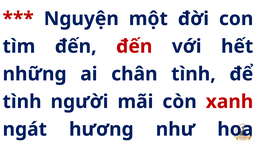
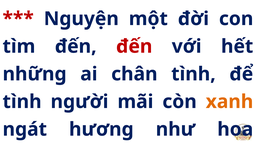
xanh colour: red -> orange
